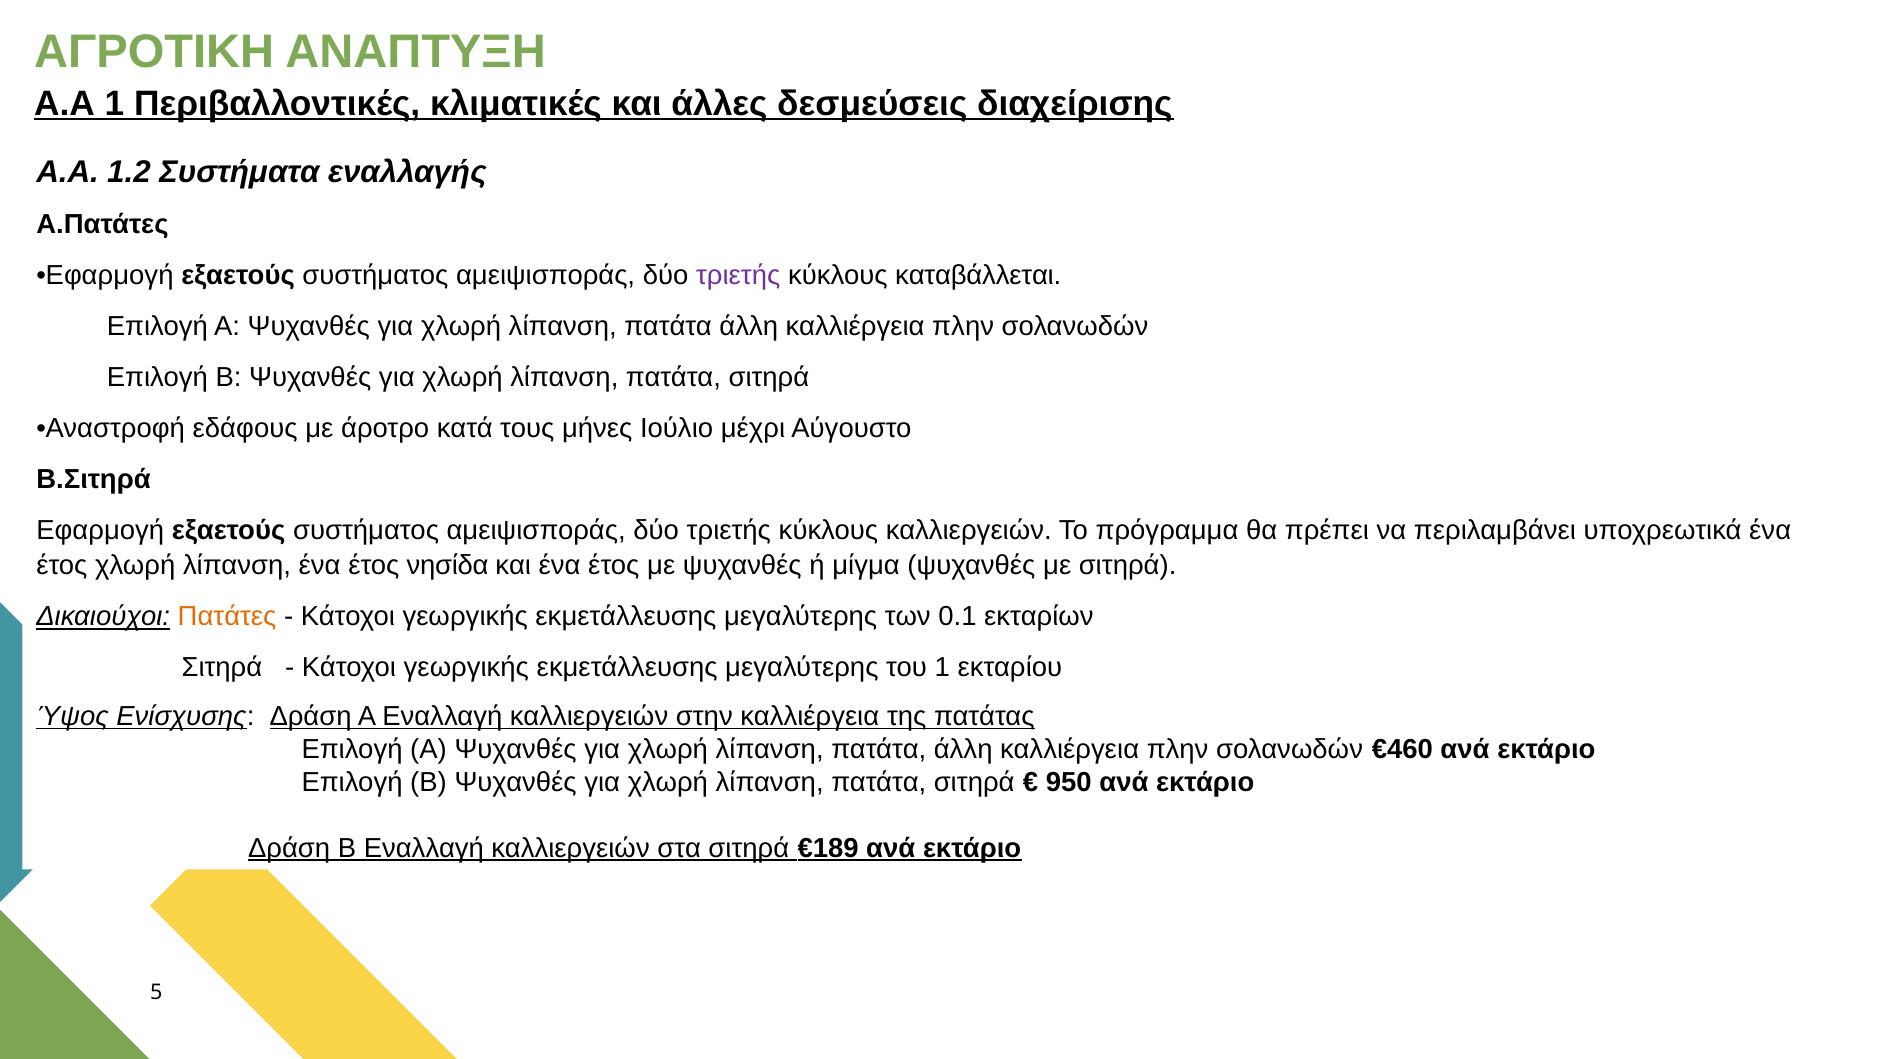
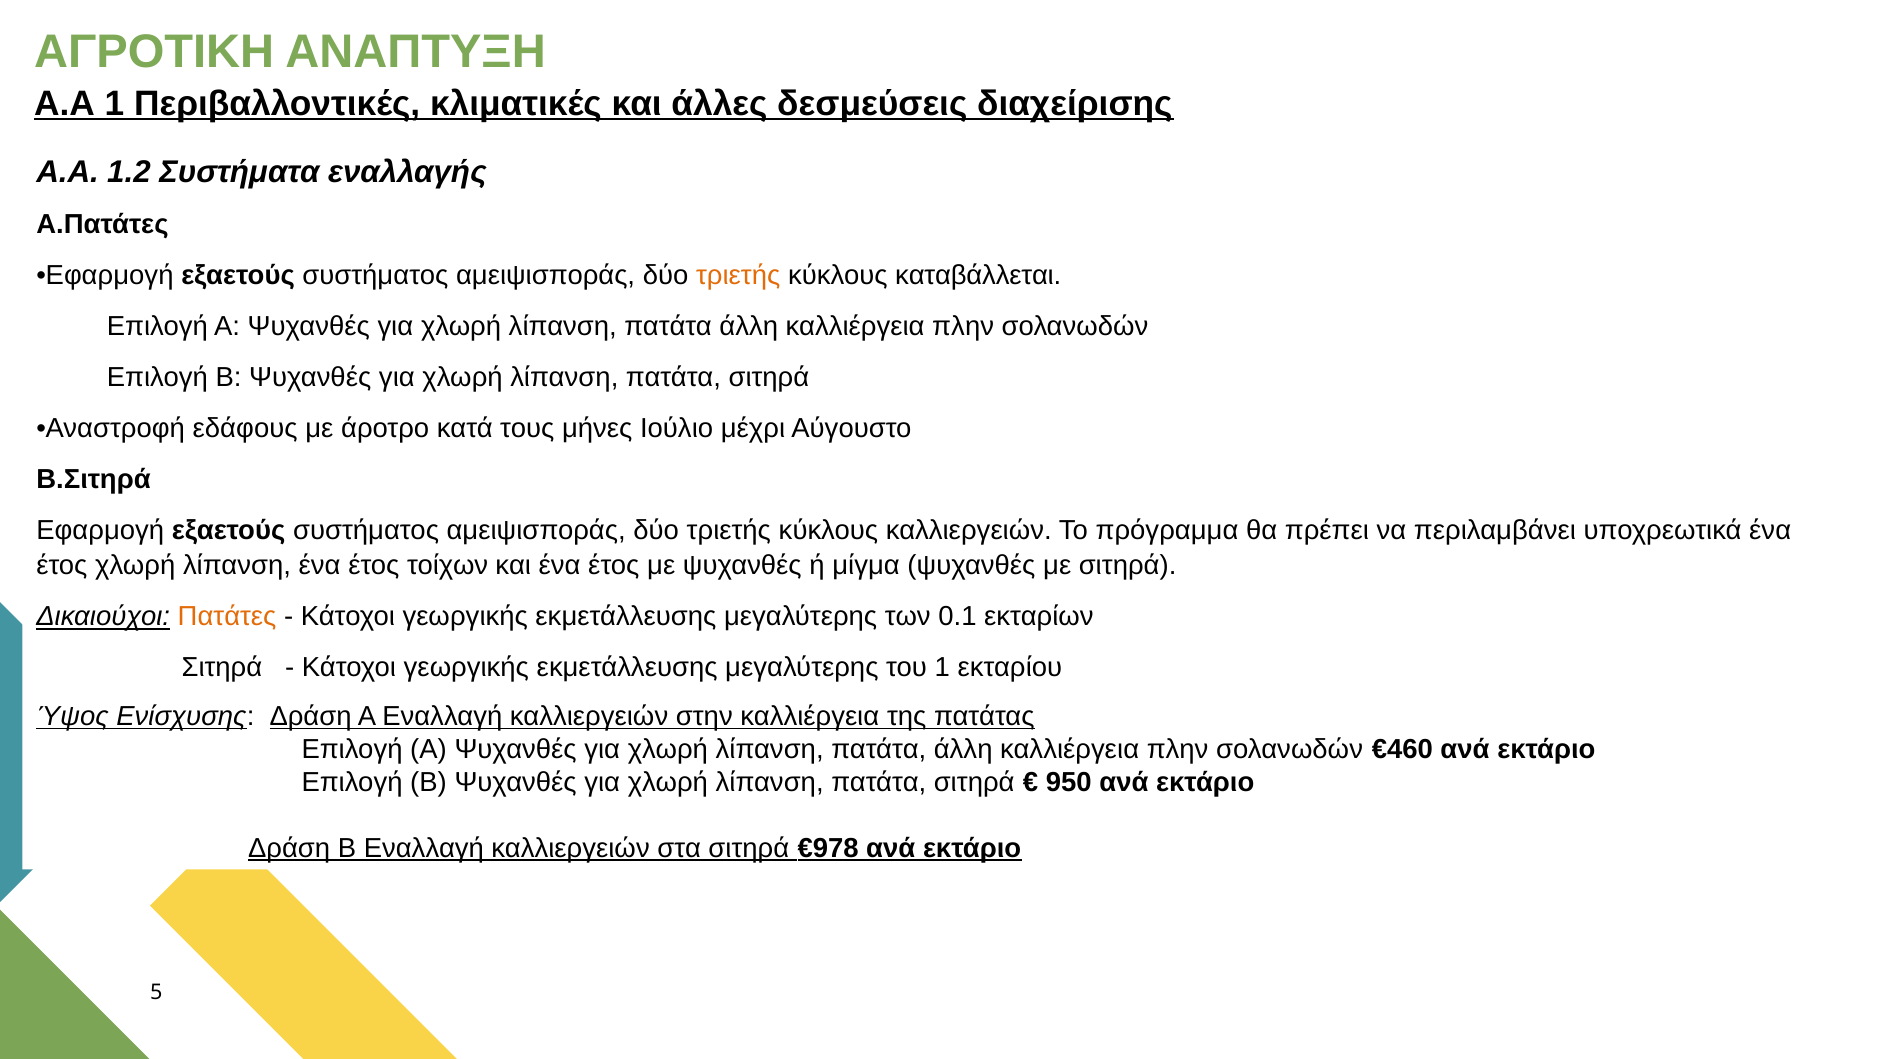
τριετής at (738, 276) colour: purple -> orange
νησίδα: νησίδα -> τοίχων
€189: €189 -> €978
